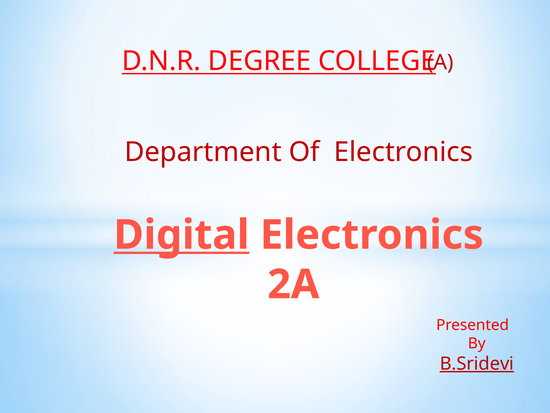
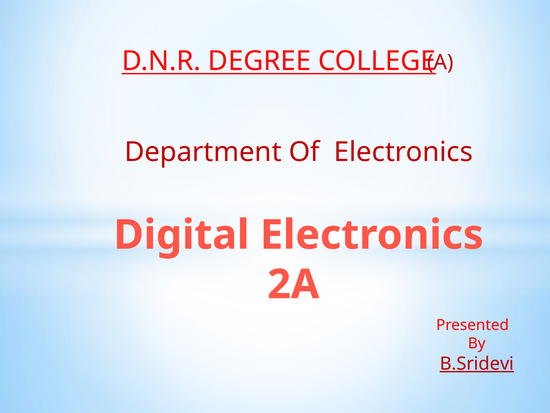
Digital underline: present -> none
